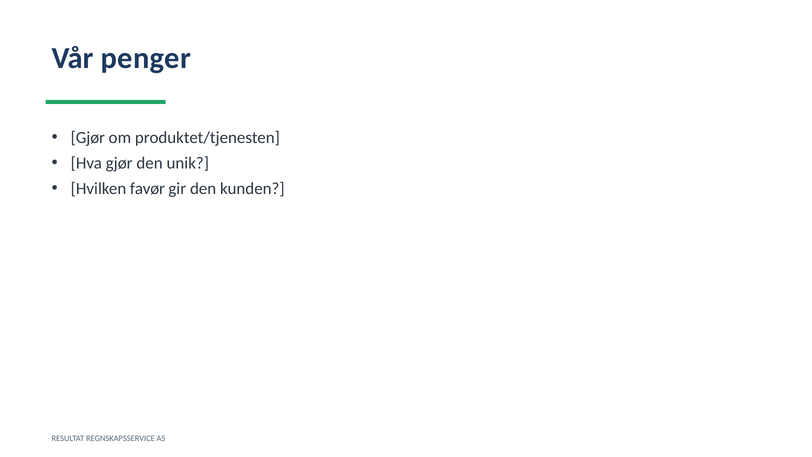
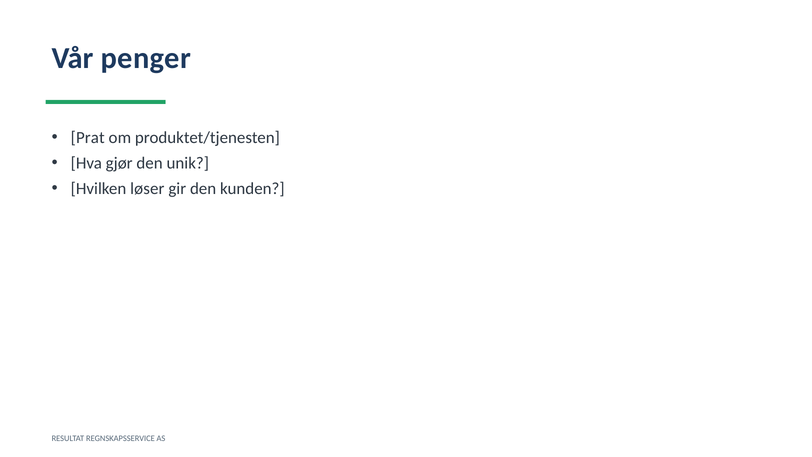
Gjør at (88, 138): Gjør -> Prat
favør: favør -> løser
